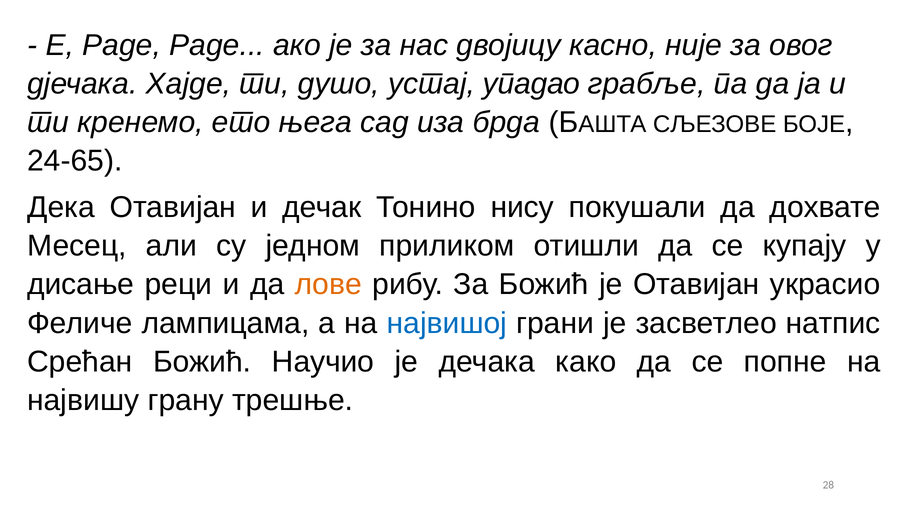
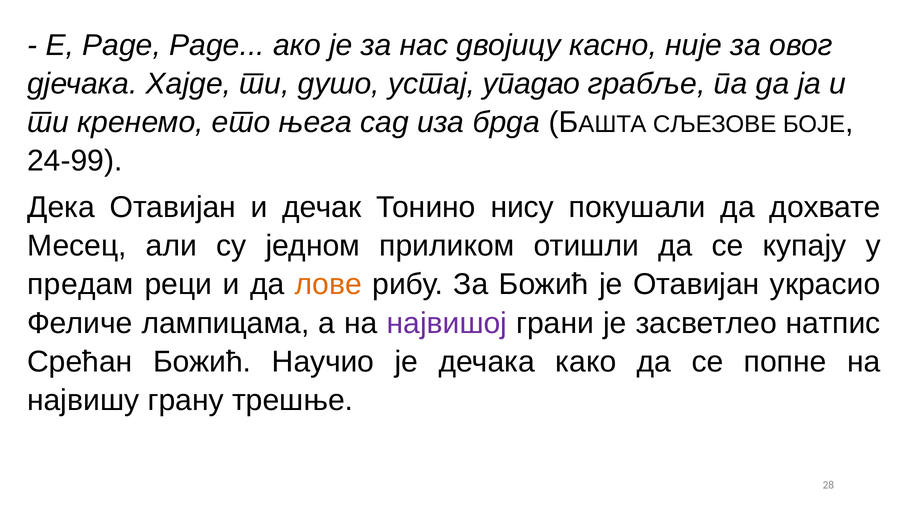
24-65: 24-65 -> 24-99
дисање: дисање -> предам
највишој colour: blue -> purple
